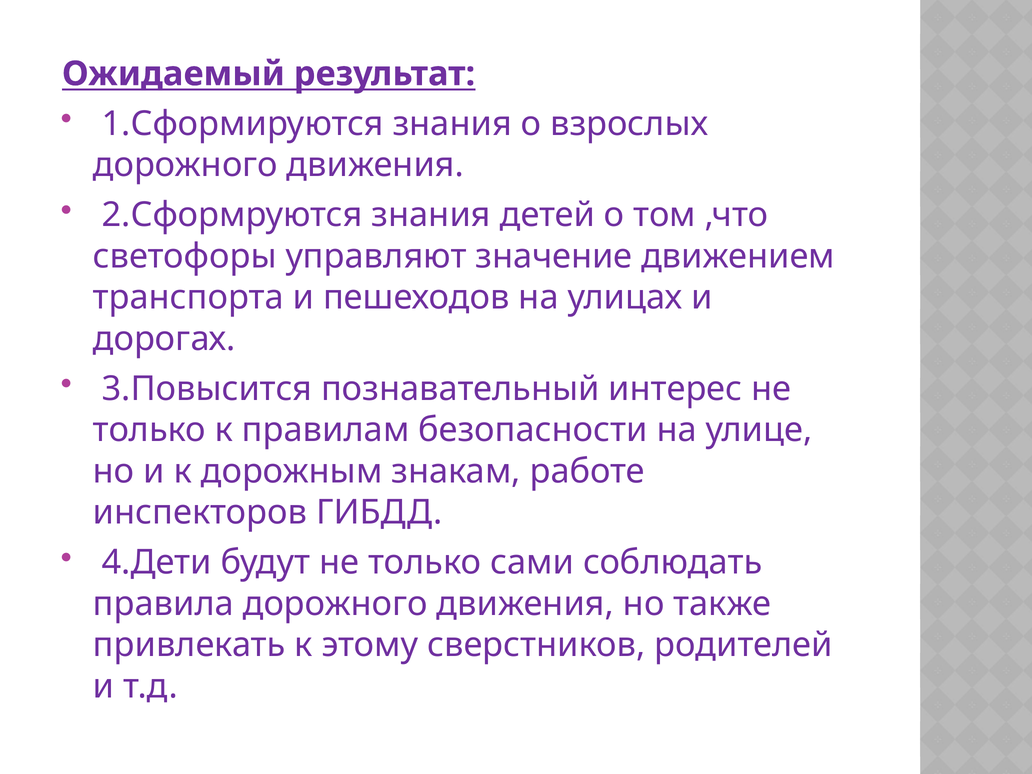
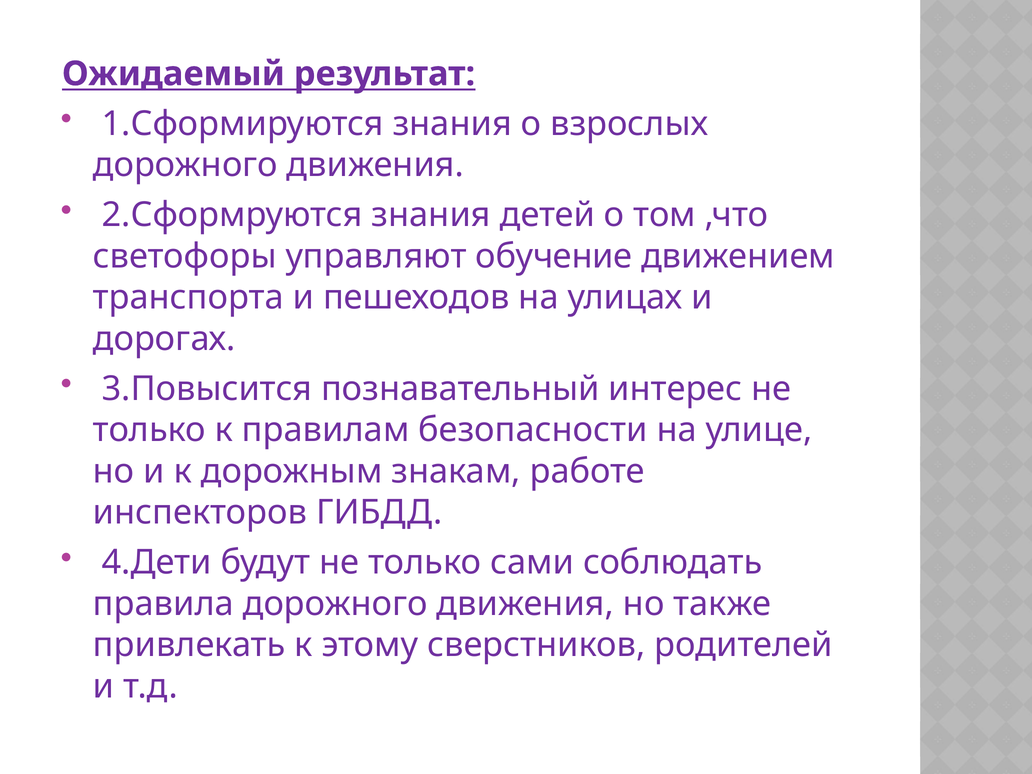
значение: значение -> обучение
